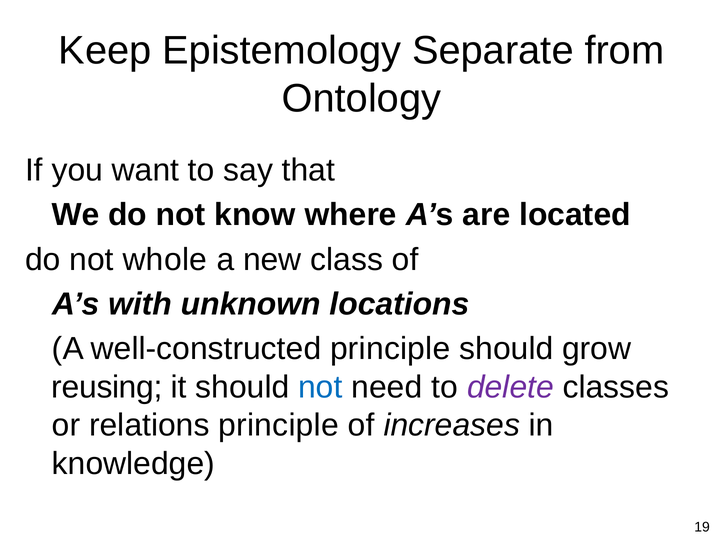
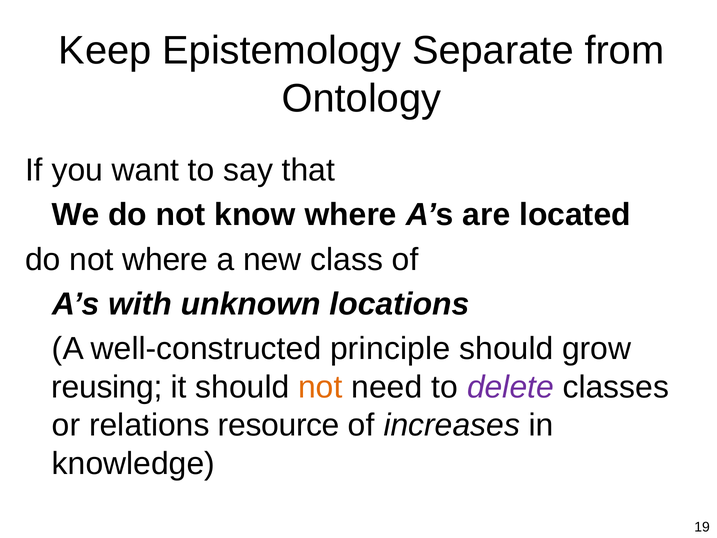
not whole: whole -> where
not at (320, 387) colour: blue -> orange
relations principle: principle -> resource
